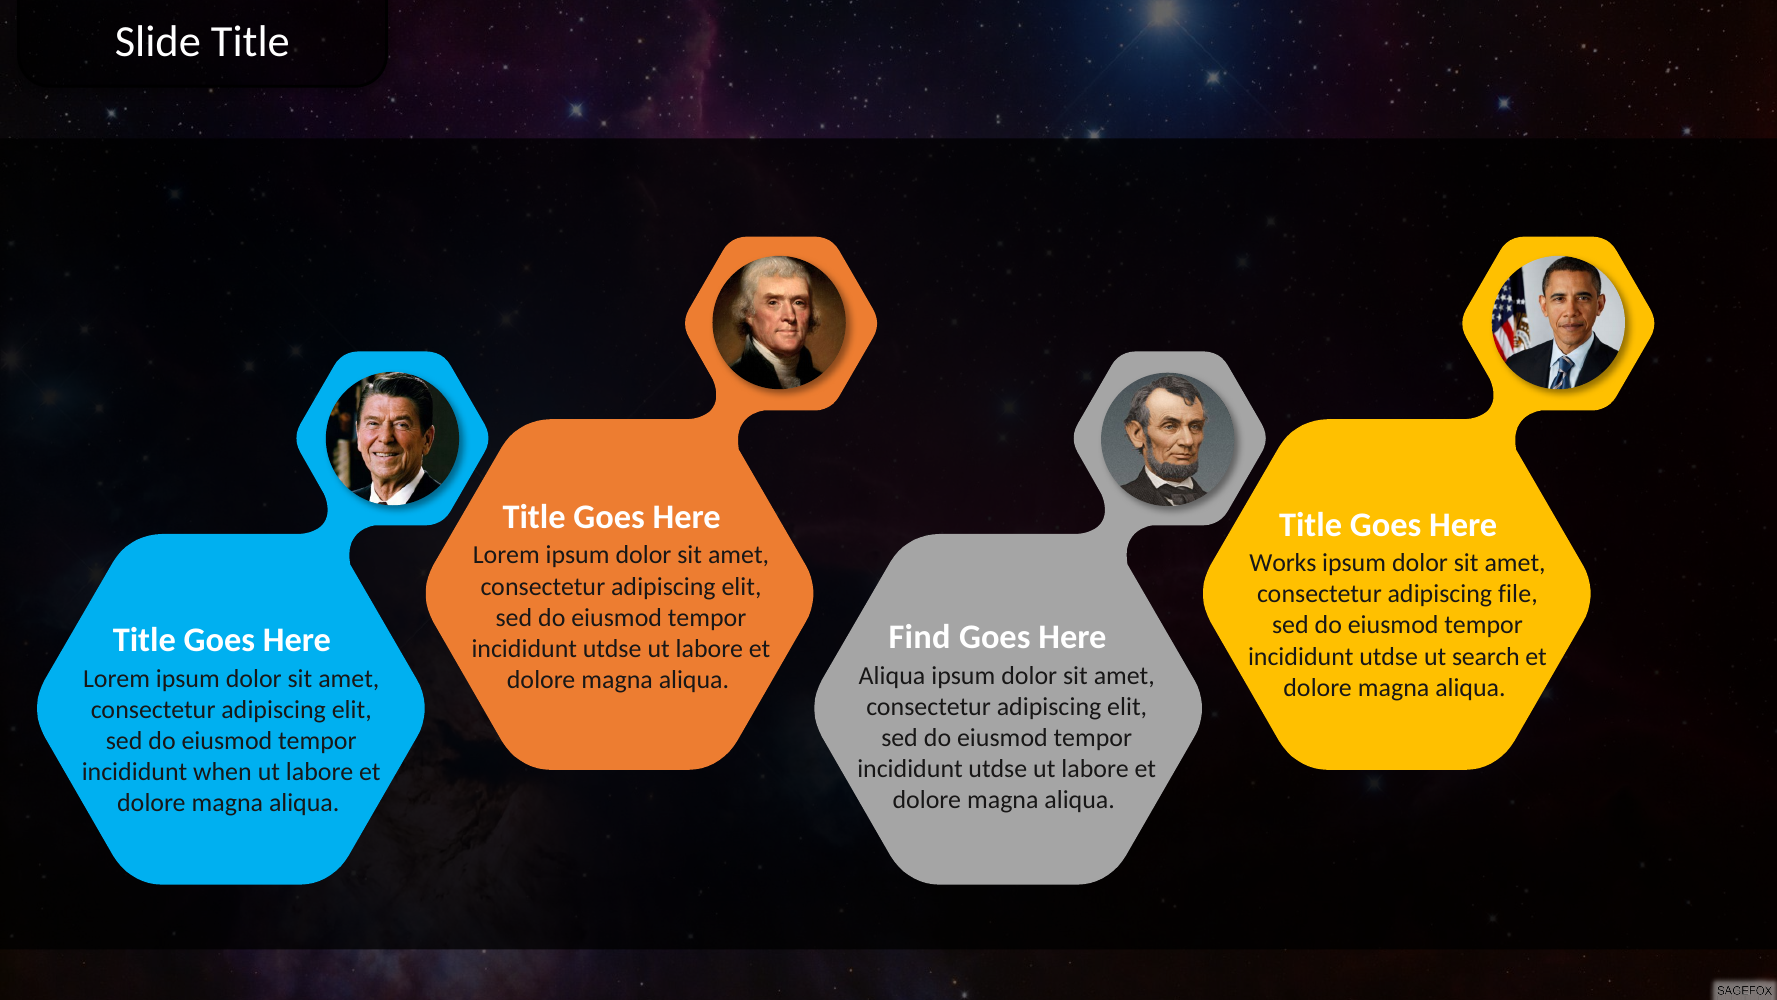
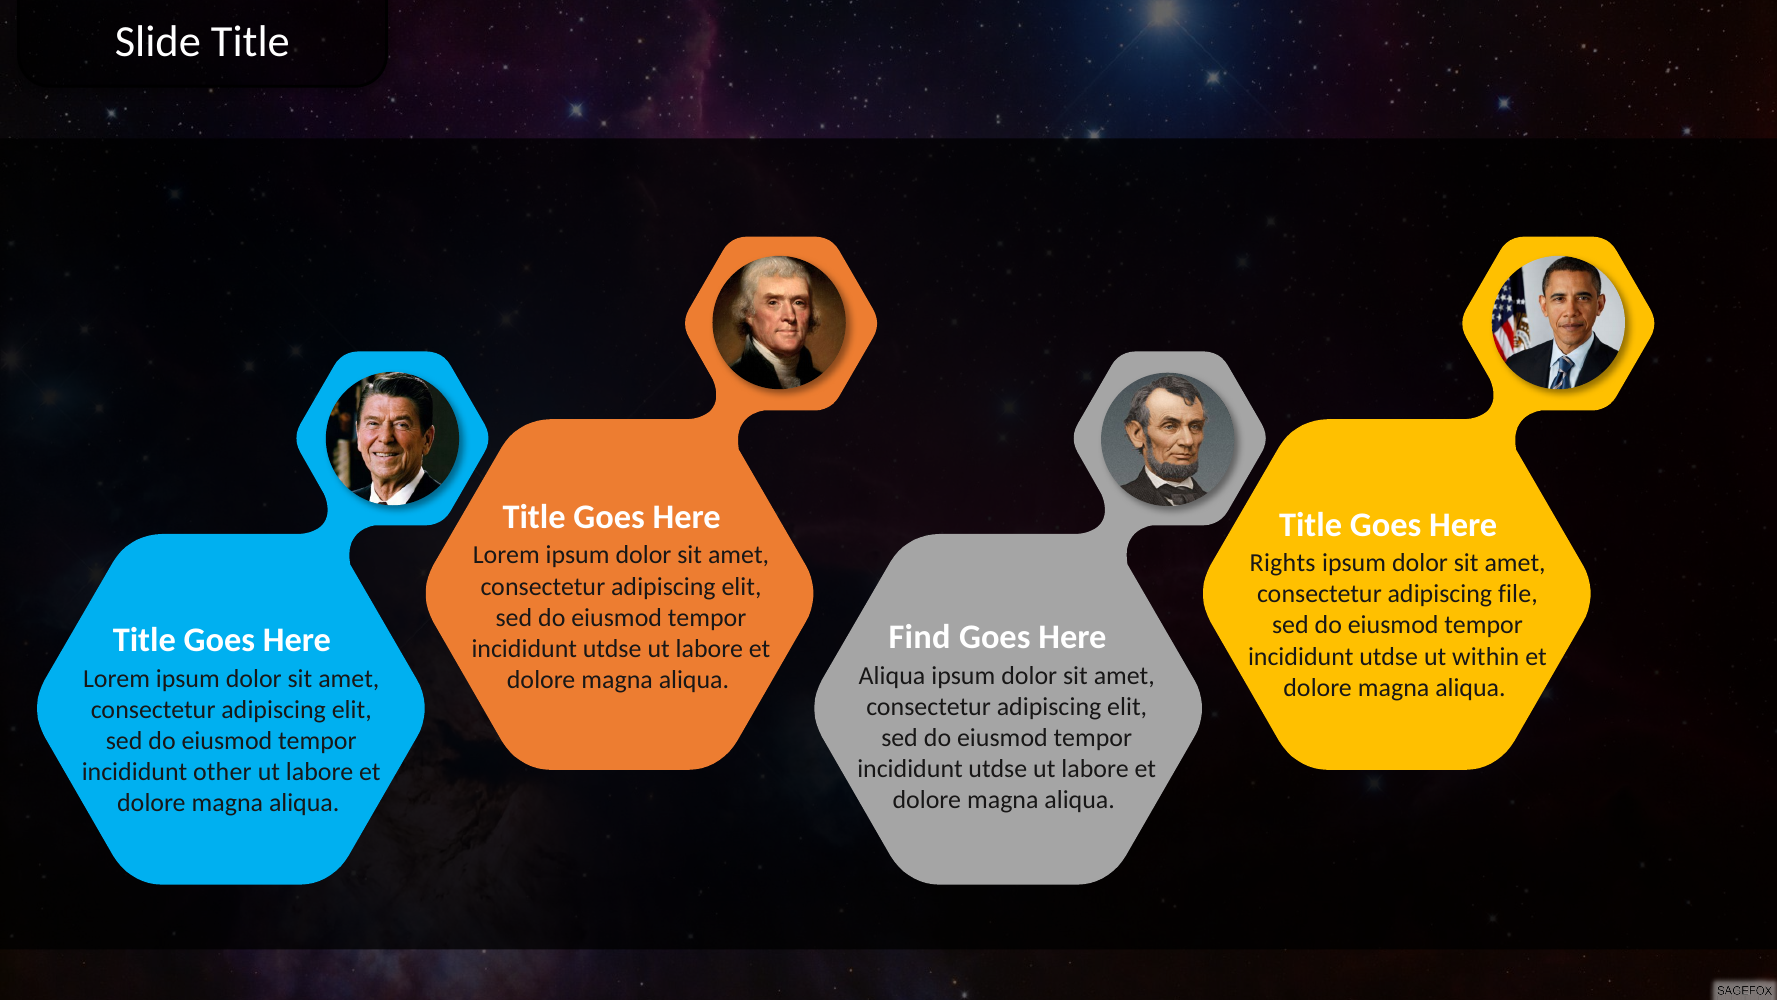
Works: Works -> Rights
search: search -> within
when: when -> other
